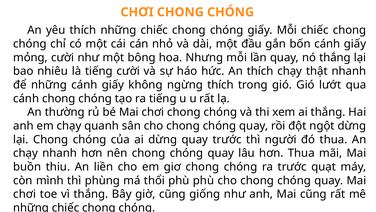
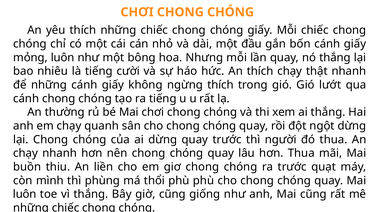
mỏng cười: cười -> luôn
chơi at (25, 194): chơi -> luôn
